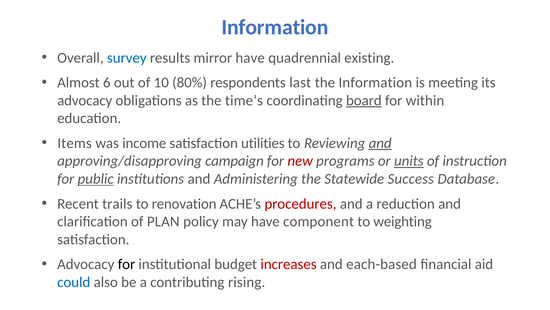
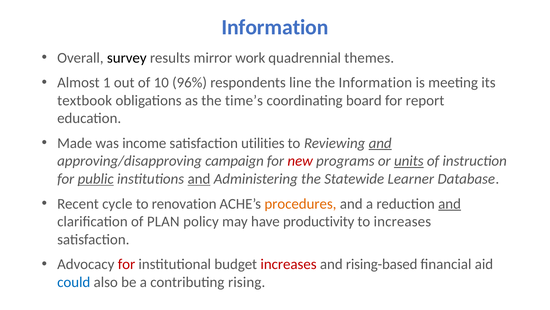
survey colour: blue -> black
mirror have: have -> work
existing: existing -> themes
6: 6 -> 1
80%: 80% -> 96%
last: last -> line
advocacy at (85, 100): advocacy -> textbook
board underline: present -> none
within: within -> report
Items: Items -> Made
and at (199, 179) underline: none -> present
Success: Success -> Learner
trails: trails -> cycle
procedures colour: red -> orange
and at (450, 203) underline: none -> present
component: component -> productivity
to weighting: weighting -> increases
for at (126, 264) colour: black -> red
each-based: each-based -> rising-based
